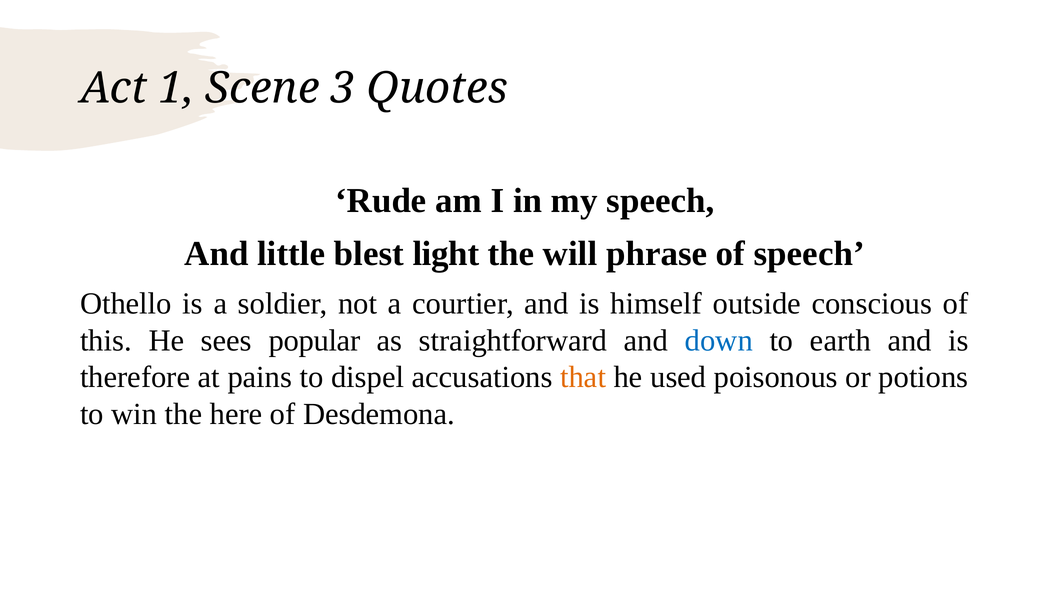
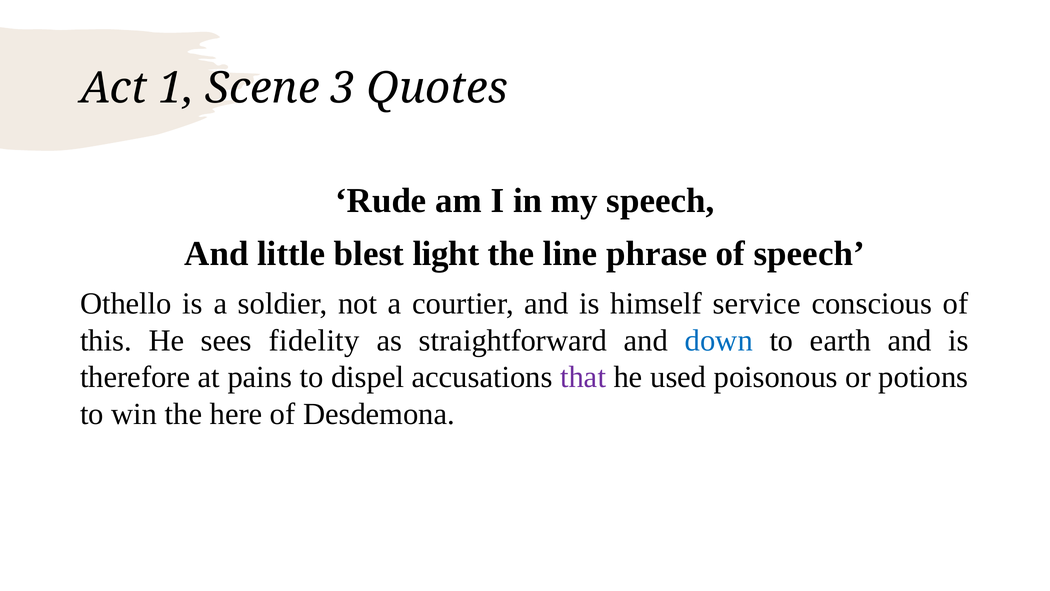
will: will -> line
outside: outside -> service
popular: popular -> fidelity
that colour: orange -> purple
